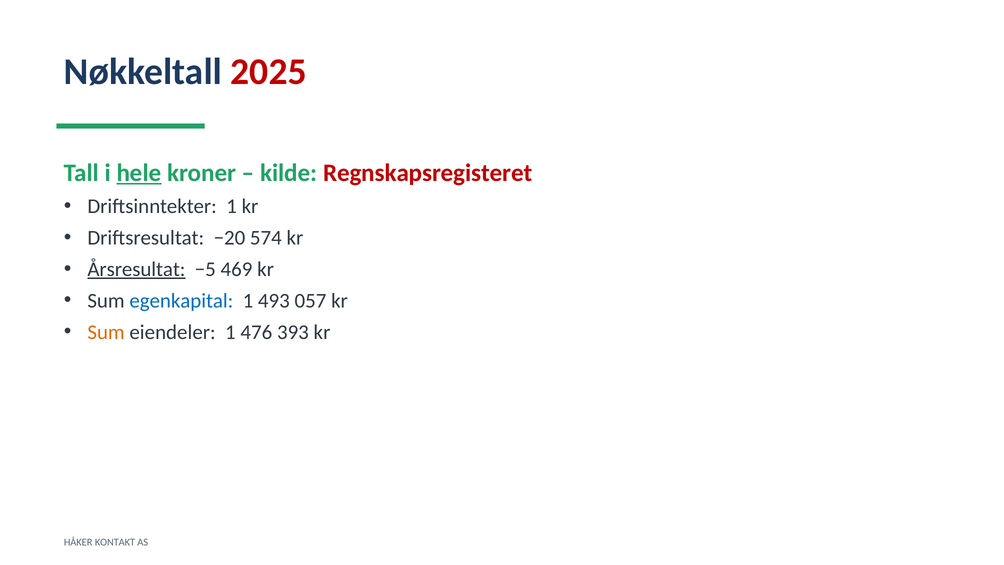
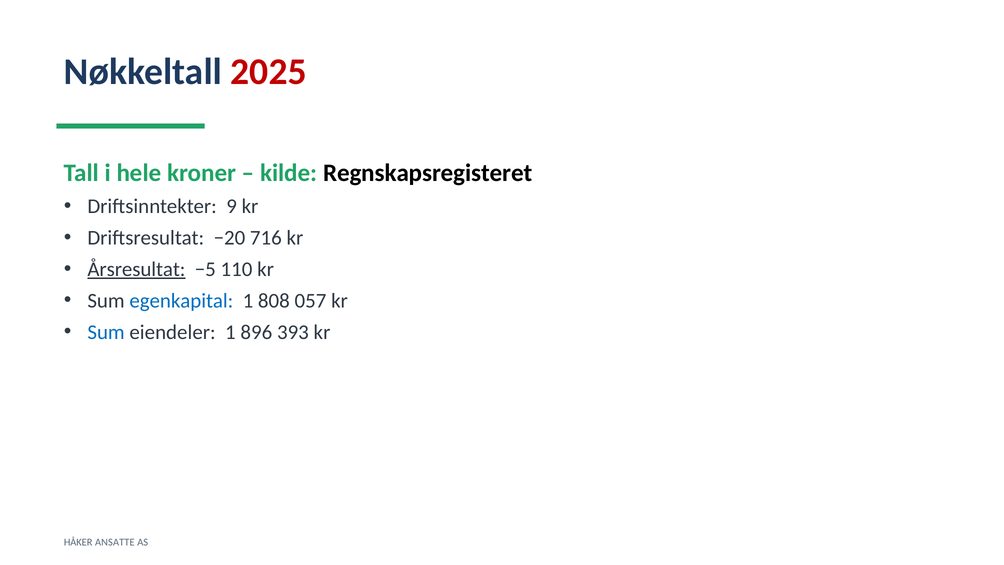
hele underline: present -> none
Regnskapsregisteret colour: red -> black
Driftsinntekter 1: 1 -> 9
574: 574 -> 716
469: 469 -> 110
493: 493 -> 808
Sum at (106, 332) colour: orange -> blue
476: 476 -> 896
KONTAKT: KONTAKT -> ANSATTE
